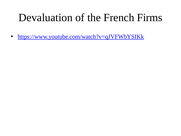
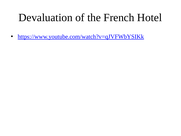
Firms: Firms -> Hotel
